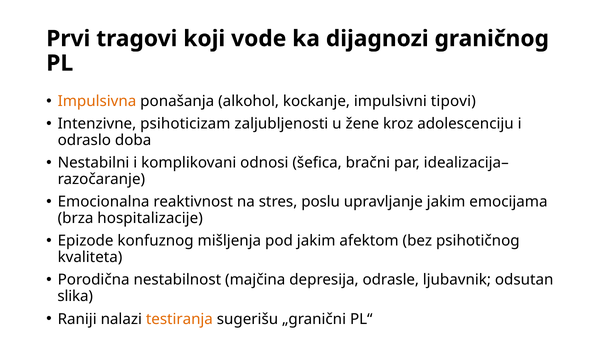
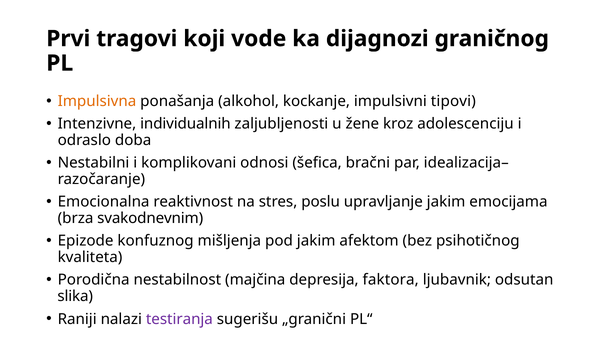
psihoticizam: psihoticizam -> individualnih
hospitalizacije: hospitalizacije -> svakodnevnim
odrasle: odrasle -> faktora
testiranja colour: orange -> purple
